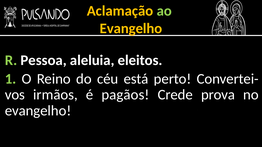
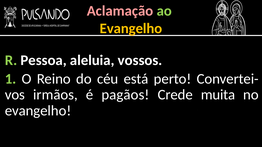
Aclamação colour: yellow -> pink
eleitos: eleitos -> vossos
prova: prova -> muita
